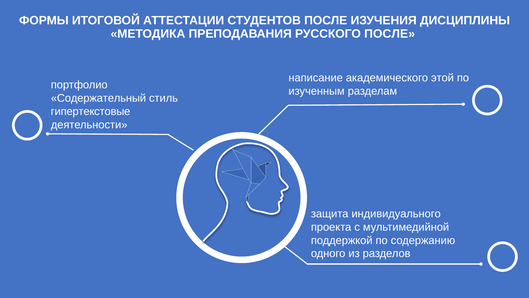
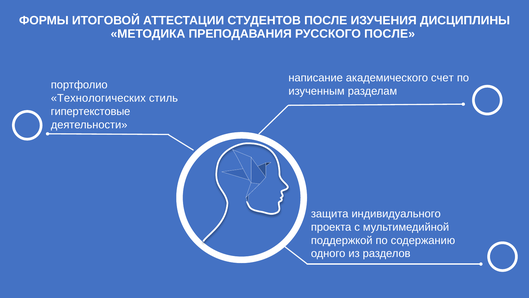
этой: этой -> счет
Содержательный: Содержательный -> Технологических
